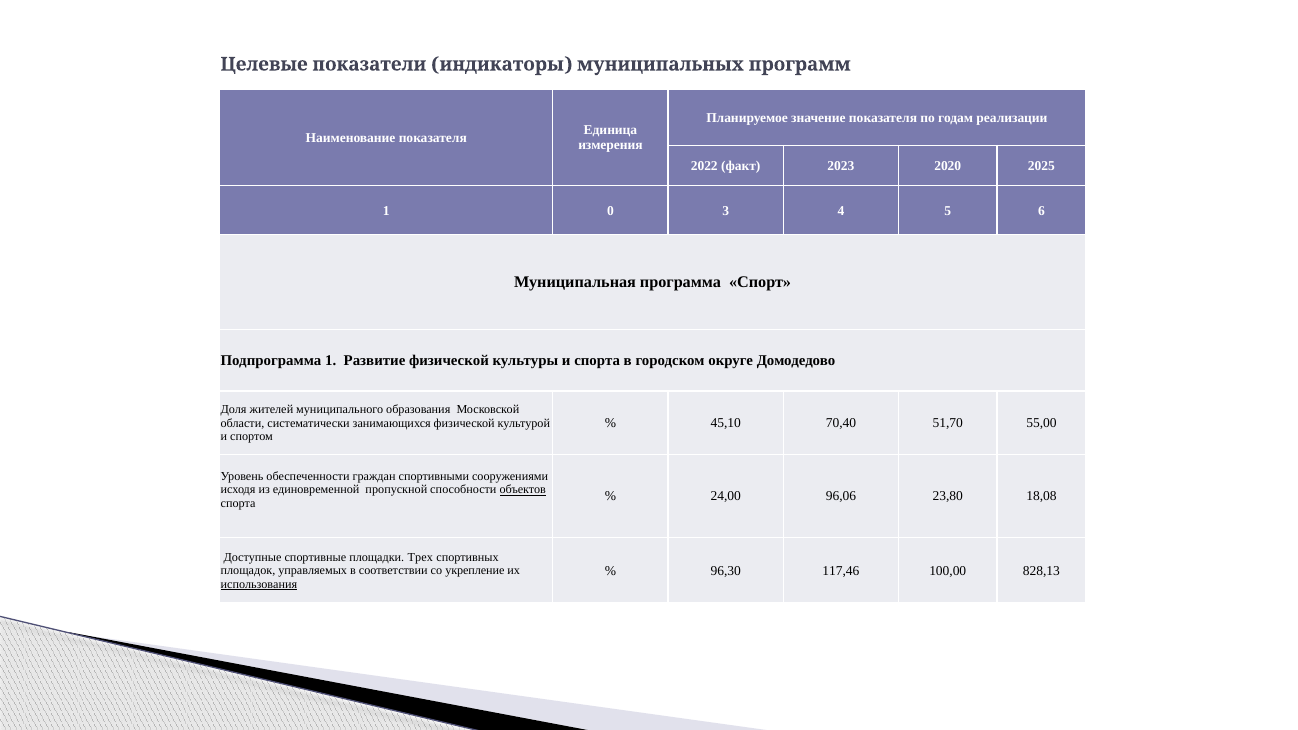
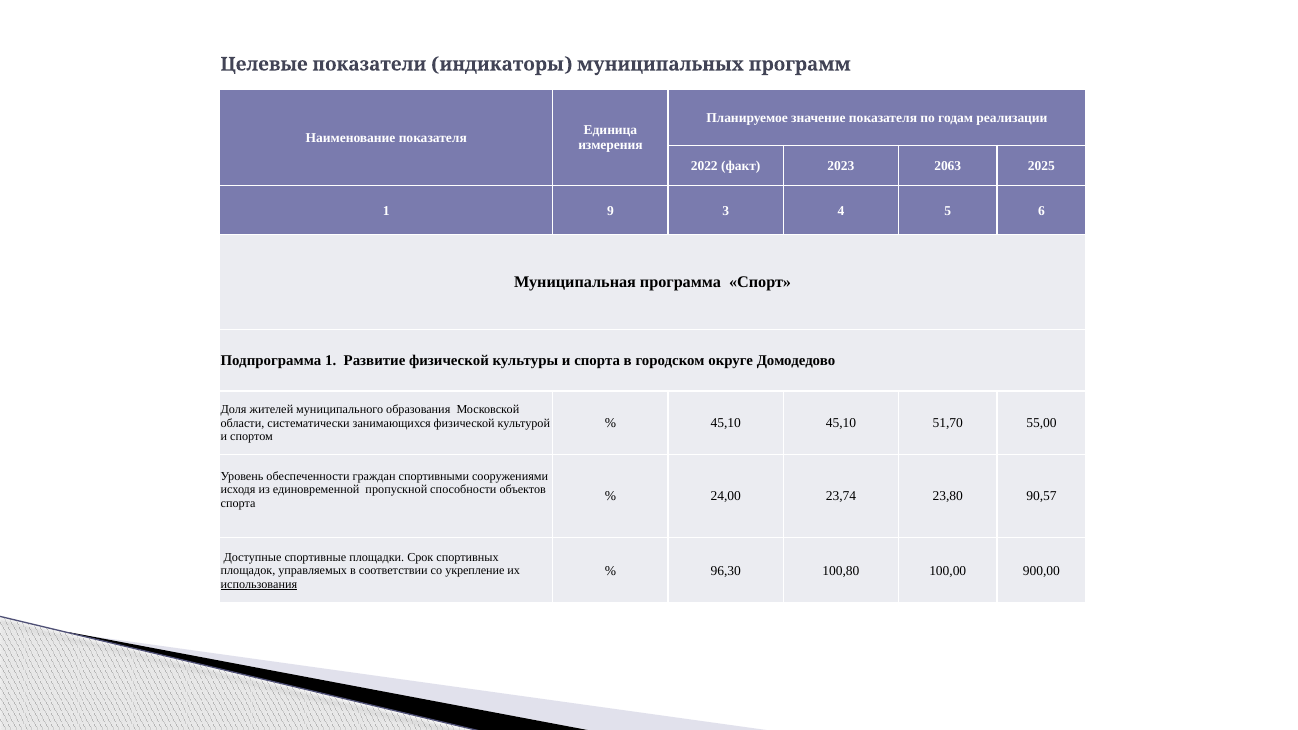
2020: 2020 -> 2063
0: 0 -> 9
45,10 70,40: 70,40 -> 45,10
объектов underline: present -> none
96,06: 96,06 -> 23,74
18,08: 18,08 -> 90,57
Трех: Трех -> Срок
117,46: 117,46 -> 100,80
828,13: 828,13 -> 900,00
